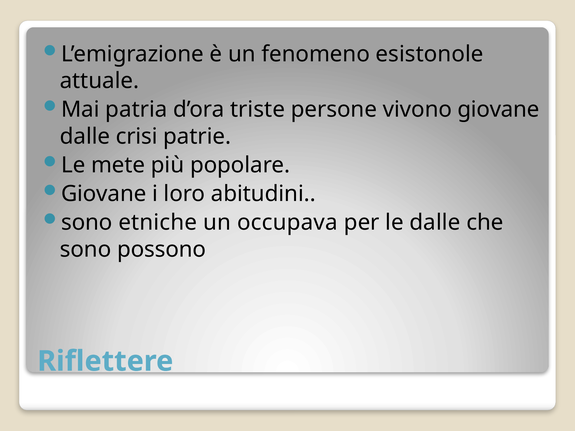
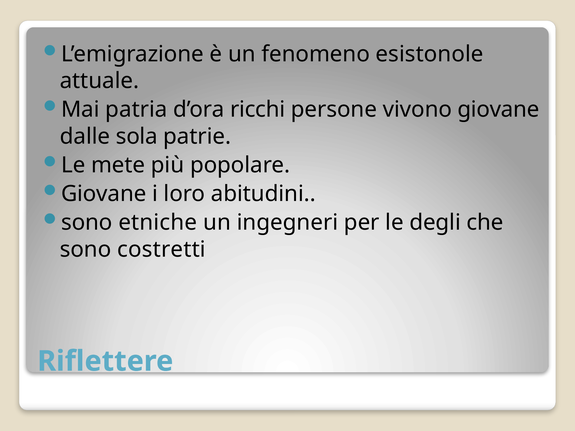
triste: triste -> ricchi
crisi: crisi -> sola
occupava: occupava -> ingegneri
le dalle: dalle -> degli
possono: possono -> costretti
